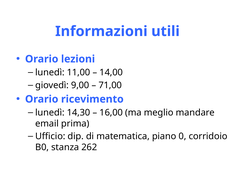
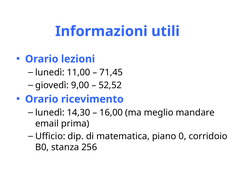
14,00: 14,00 -> 71,45
71,00: 71,00 -> 52,52
262: 262 -> 256
